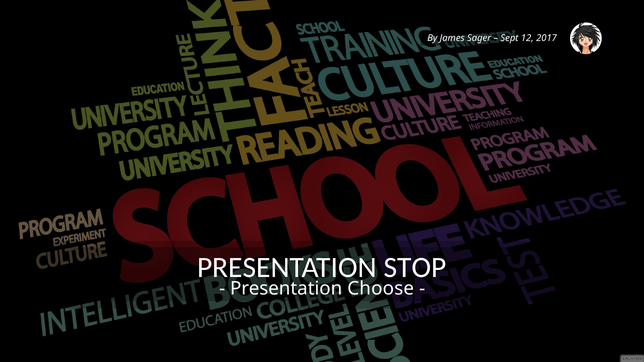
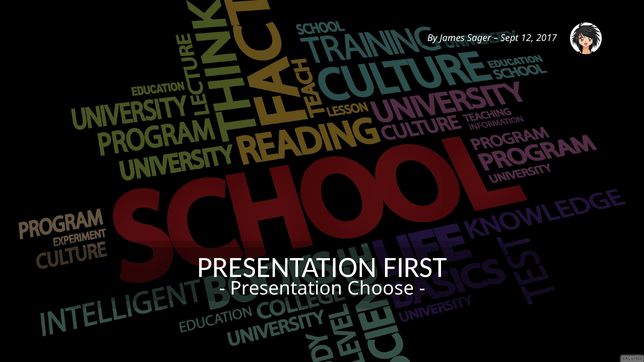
STOP: STOP -> FIRST
